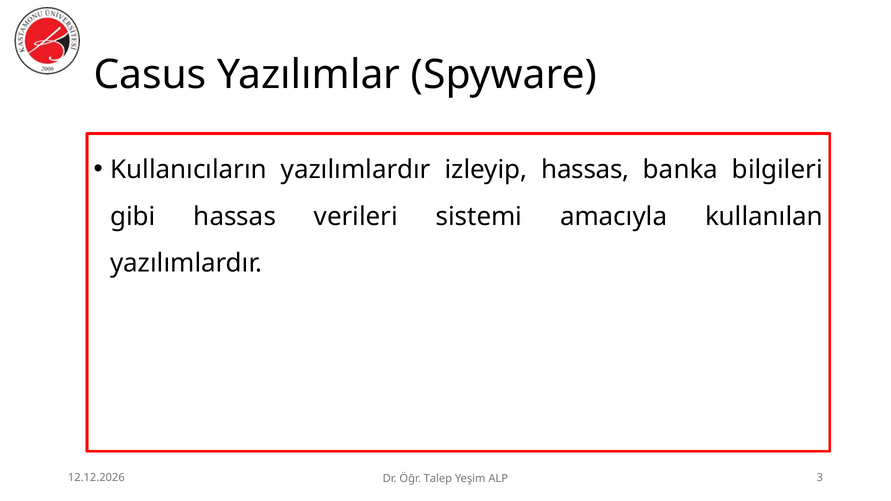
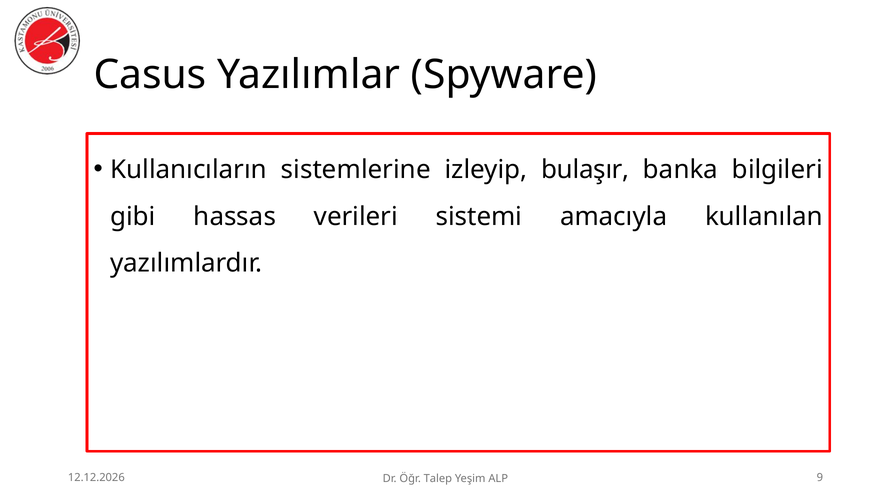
Kullanıcıların yazılımlardır: yazılımlardır -> sistemlerine
izleyip hassas: hassas -> bulaşır
3: 3 -> 9
